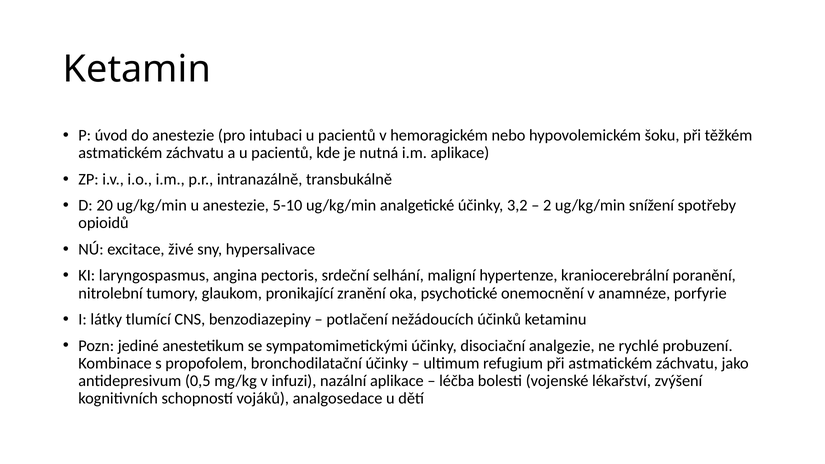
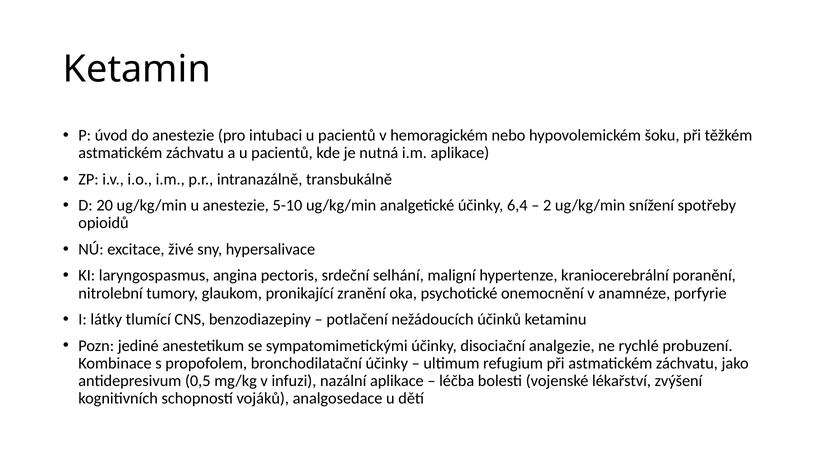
3,2: 3,2 -> 6,4
